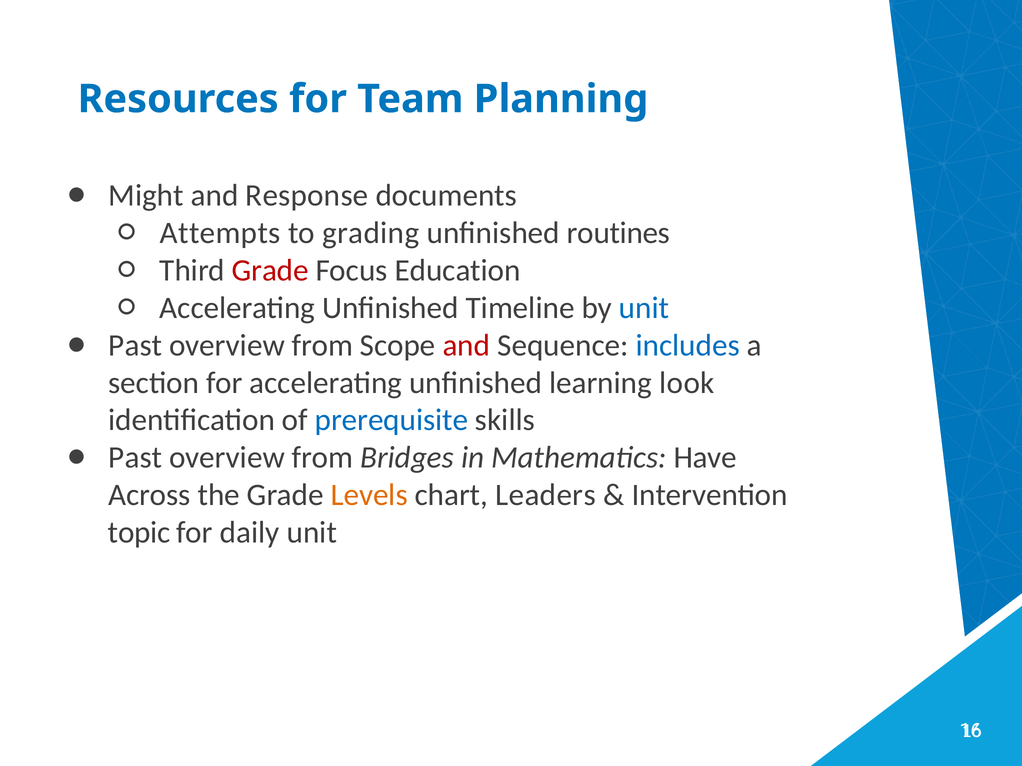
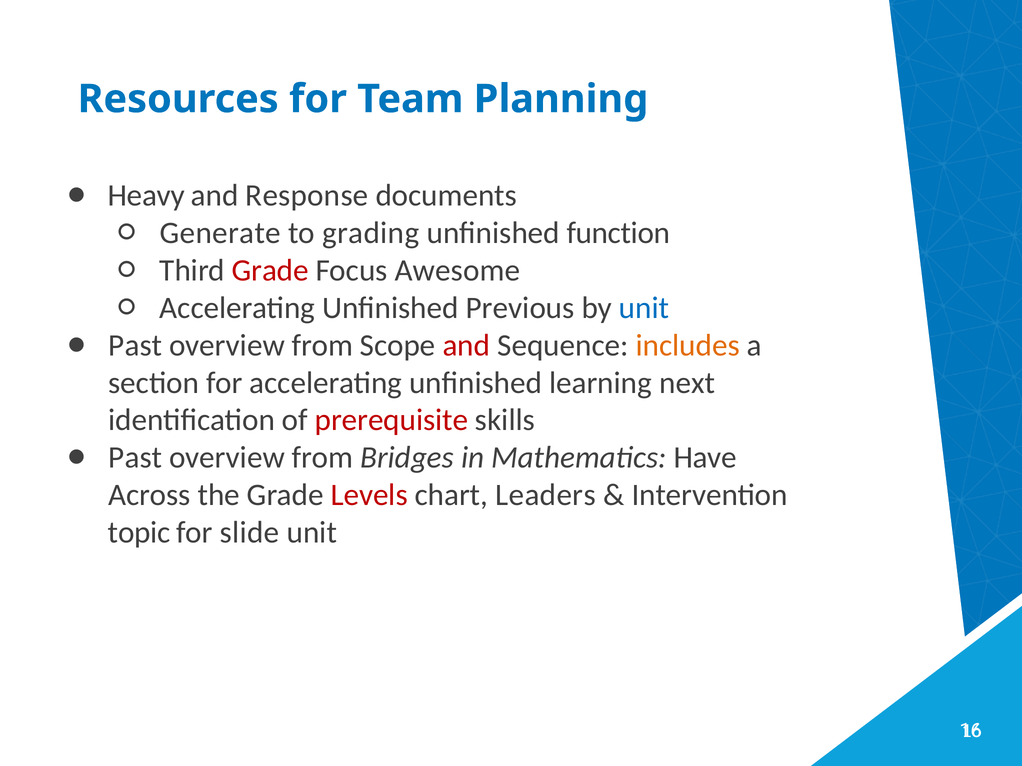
Might: Might -> Heavy
Attempts: Attempts -> Generate
routines: routines -> function
Education: Education -> Awesome
Timeline: Timeline -> Previous
includes colour: blue -> orange
look: look -> next
prerequisite colour: blue -> red
Levels colour: orange -> red
daily: daily -> slide
